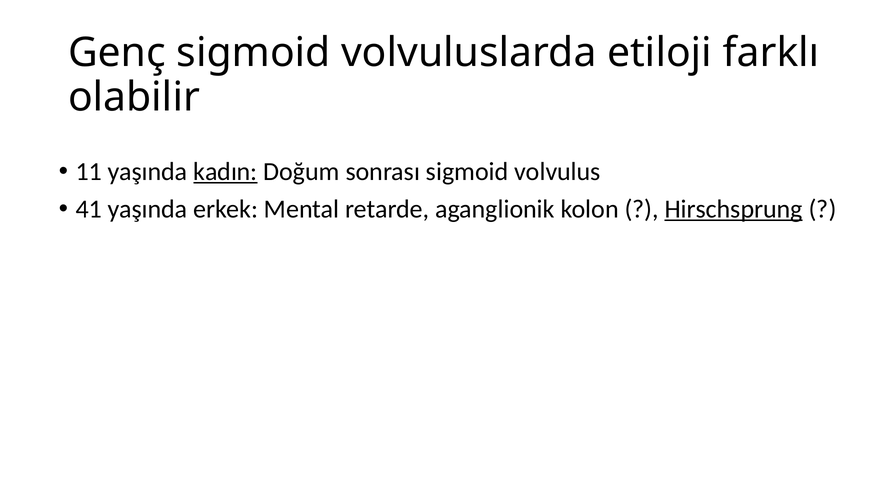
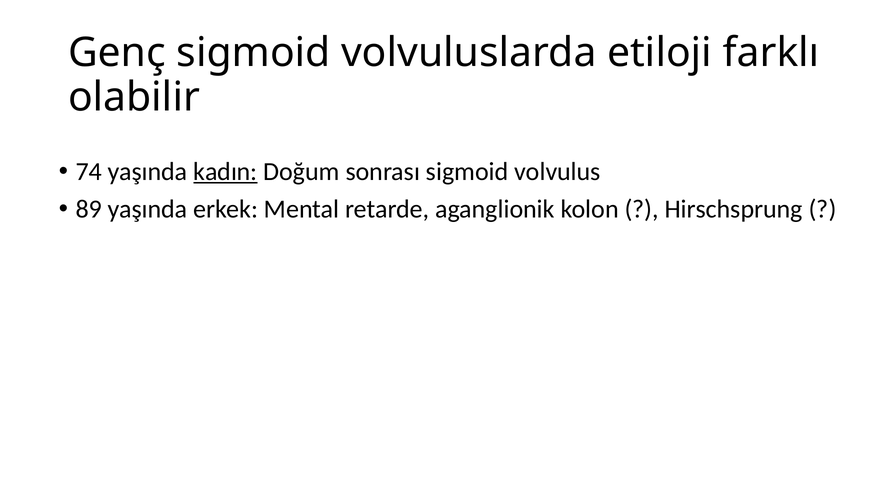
11: 11 -> 74
41: 41 -> 89
Hirschsprung underline: present -> none
